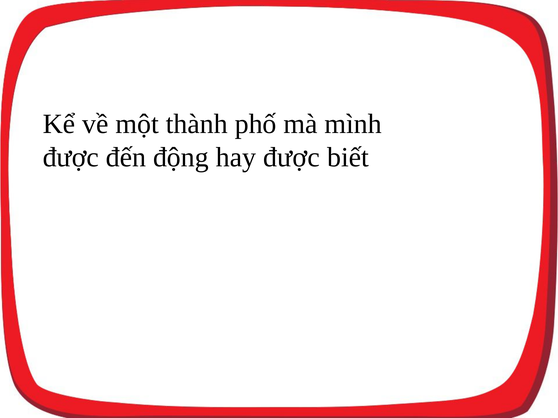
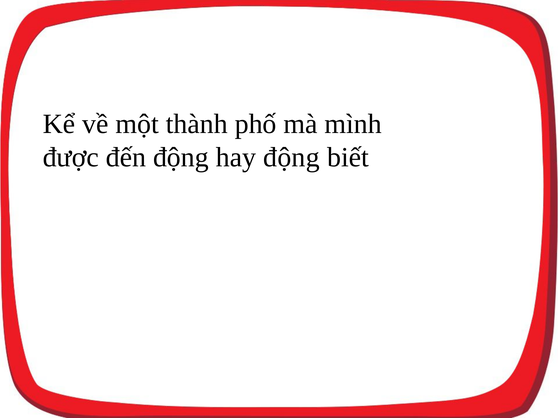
hay được: được -> động
